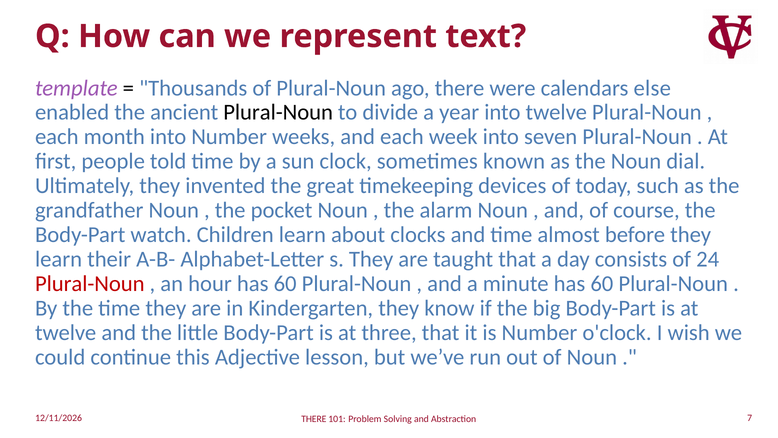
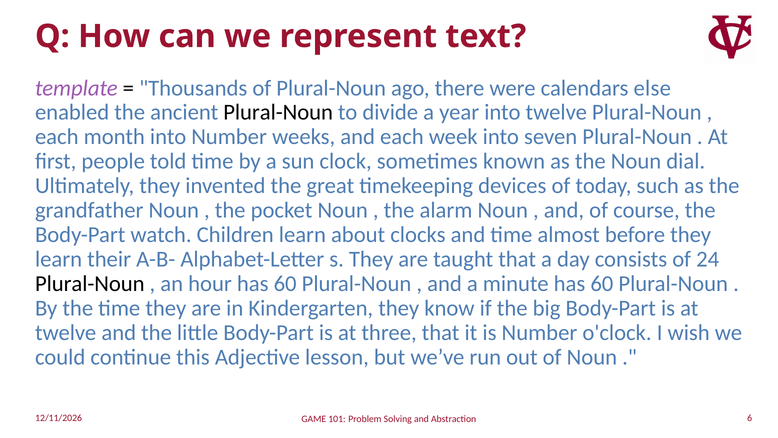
Plural-Noun at (90, 284) colour: red -> black
7: 7 -> 6
THERE at (314, 419): THERE -> GAME
